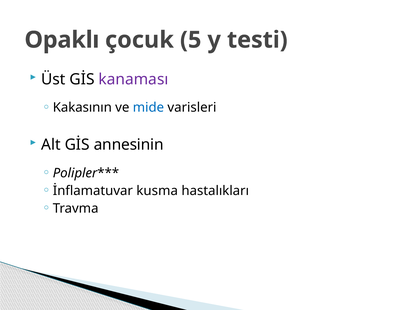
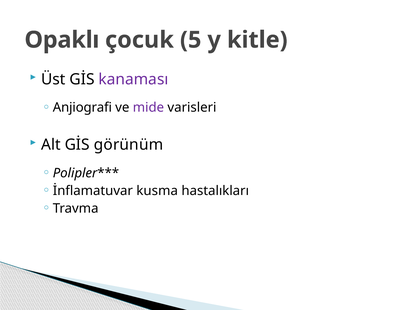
testi: testi -> kitle
Kakasının: Kakasının -> Anjiografi
mide colour: blue -> purple
annesinin: annesinin -> görünüm
